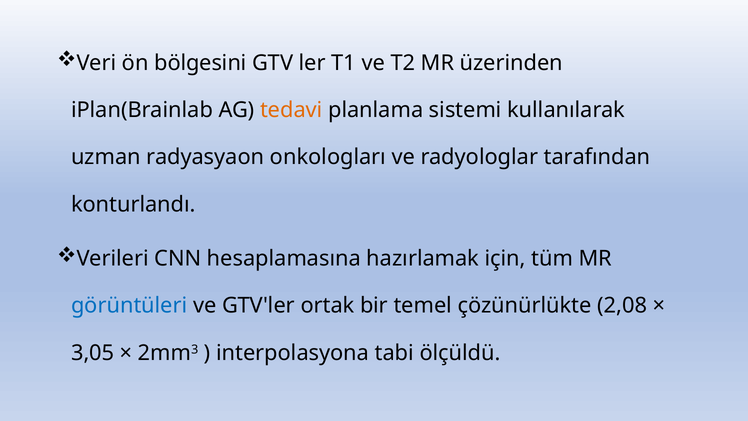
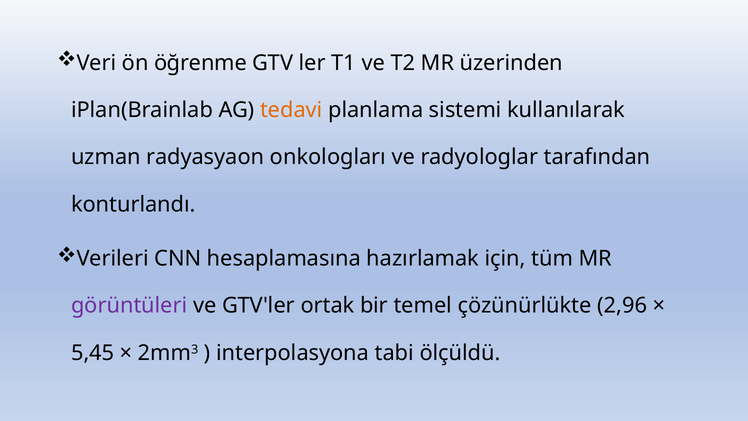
bölgesini: bölgesini -> öğrenme
görüntüleri colour: blue -> purple
2,08: 2,08 -> 2,96
3,05: 3,05 -> 5,45
